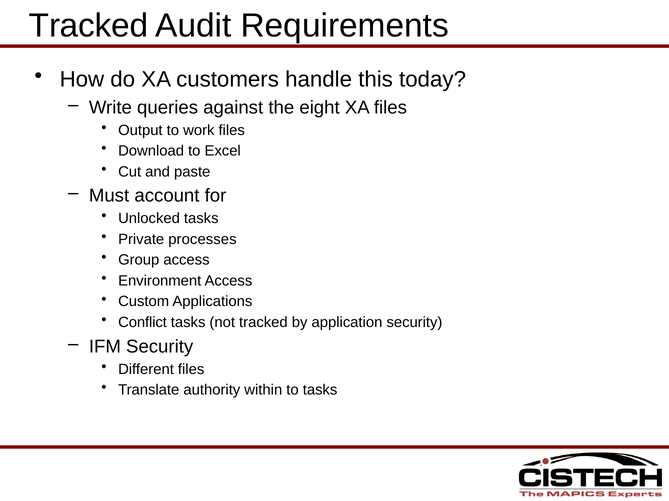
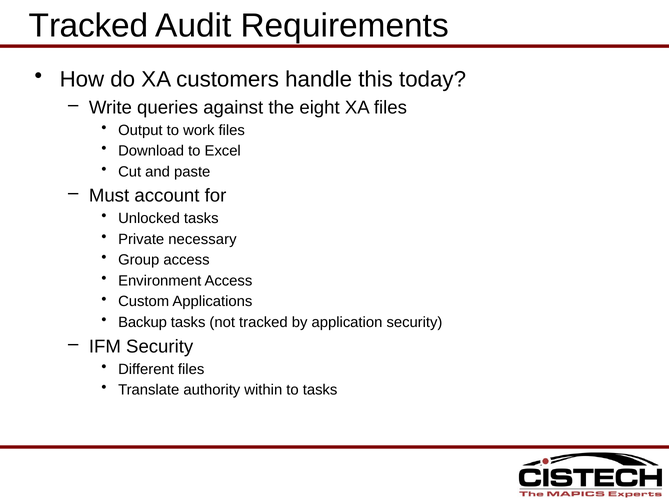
processes: processes -> necessary
Conflict: Conflict -> Backup
